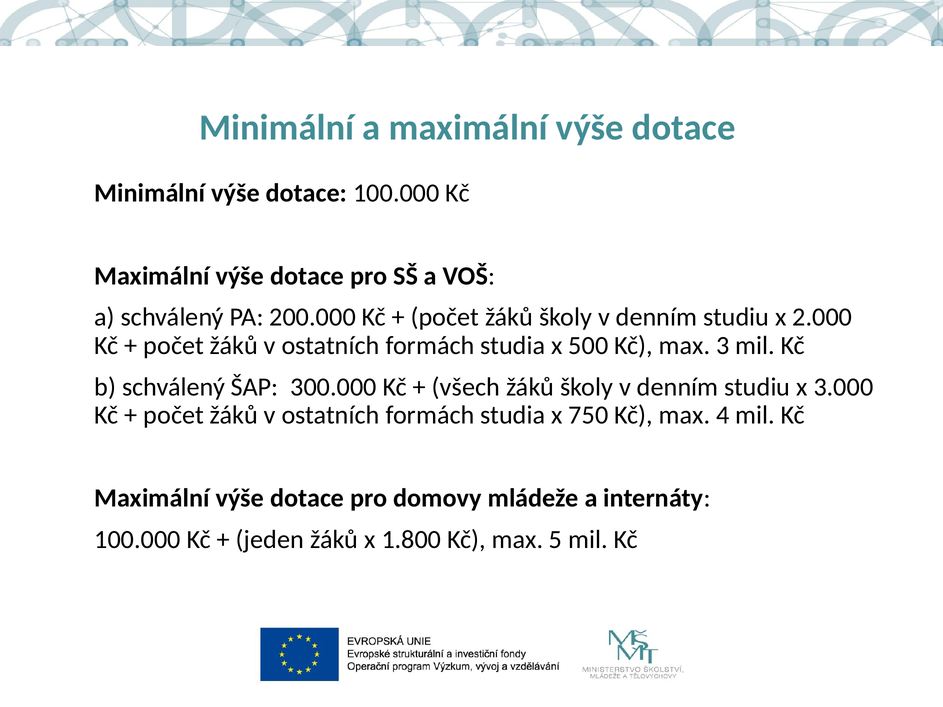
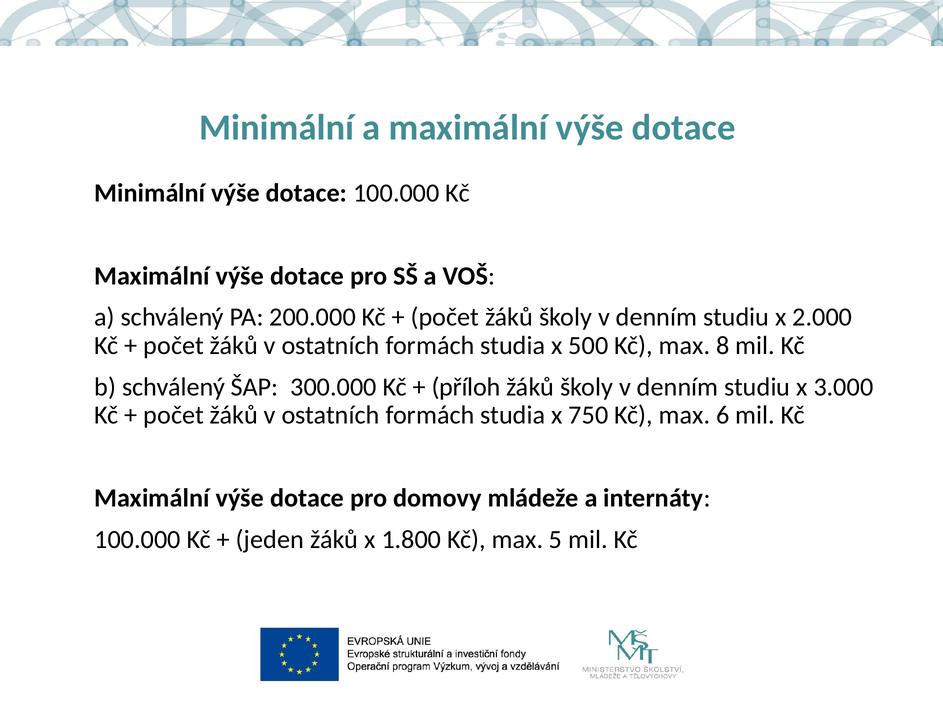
3: 3 -> 8
všech: všech -> příloh
4: 4 -> 6
